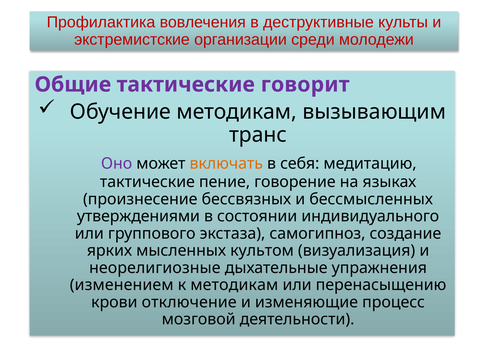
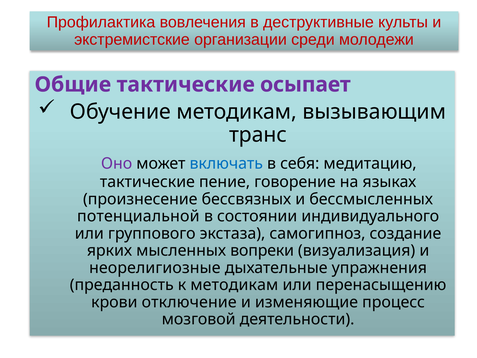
говорит: говорит -> осыпает
включать colour: orange -> blue
утверждениями: утверждениями -> потенциальной
культом: культом -> вопреки
изменением: изменением -> преданность
